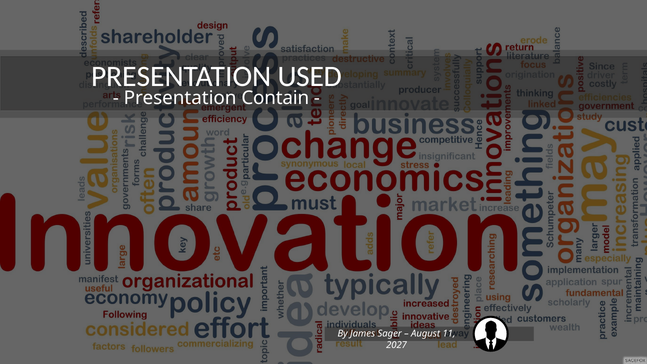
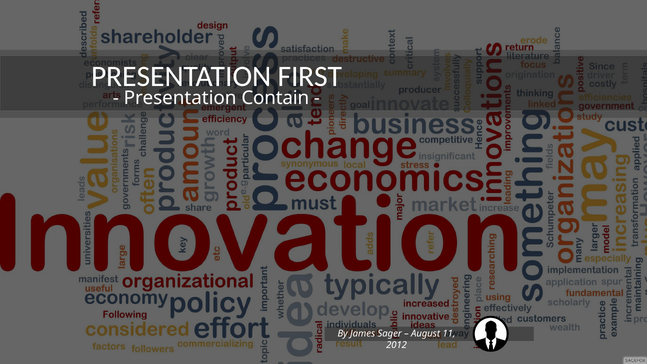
USED: USED -> FIRST
2027: 2027 -> 2012
